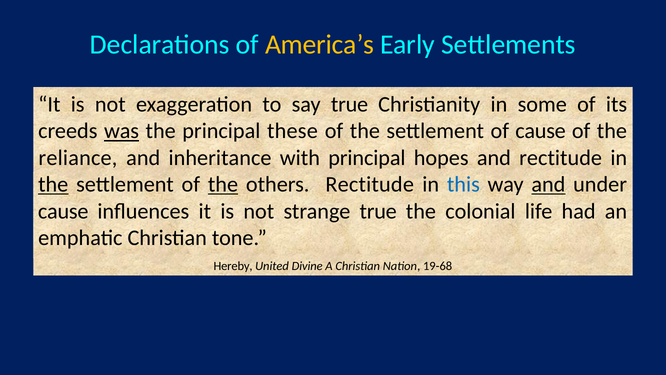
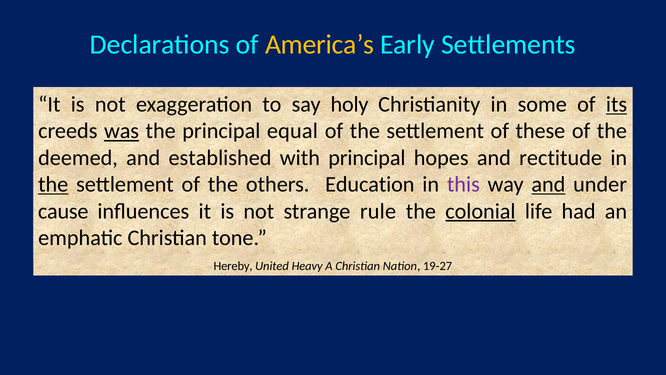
say true: true -> holy
its underline: none -> present
these: these -> equal
of cause: cause -> these
reliance: reliance -> deemed
inheritance: inheritance -> established
the at (223, 184) underline: present -> none
others Rectitude: Rectitude -> Education
this colour: blue -> purple
strange true: true -> rule
colonial underline: none -> present
Divine: Divine -> Heavy
19-68: 19-68 -> 19-27
